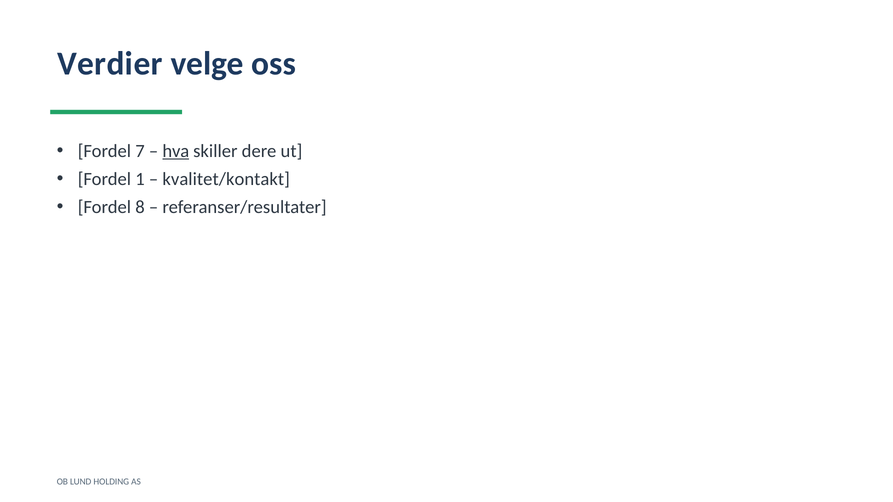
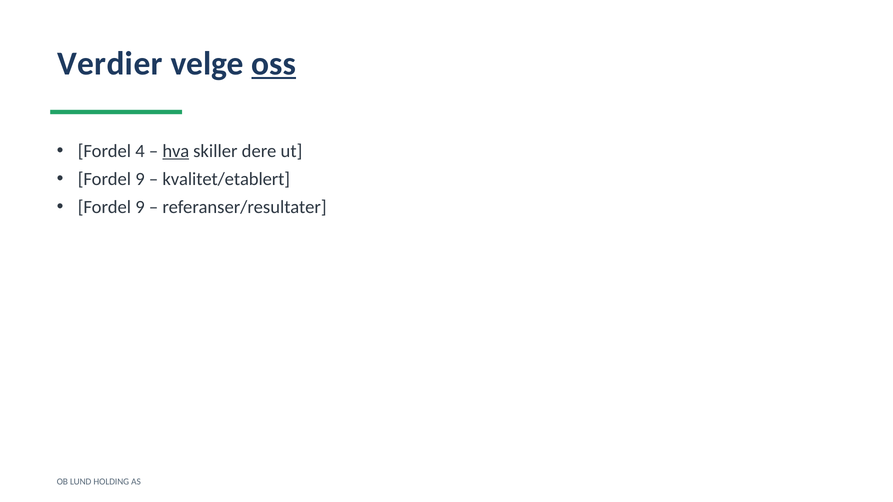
oss underline: none -> present
7: 7 -> 4
1 at (140, 179): 1 -> 9
kvalitet/kontakt: kvalitet/kontakt -> kvalitet/etablert
8 at (140, 207): 8 -> 9
